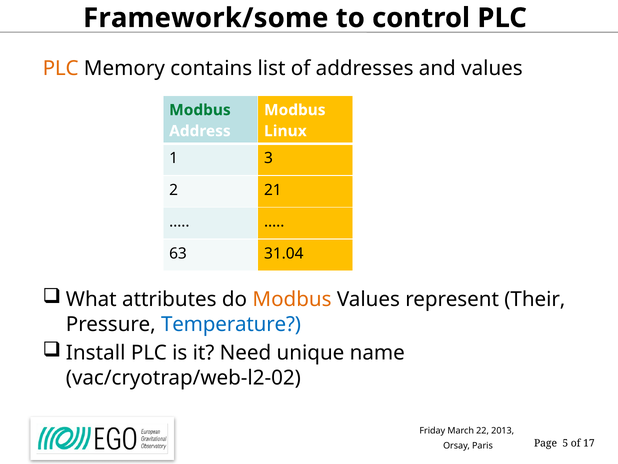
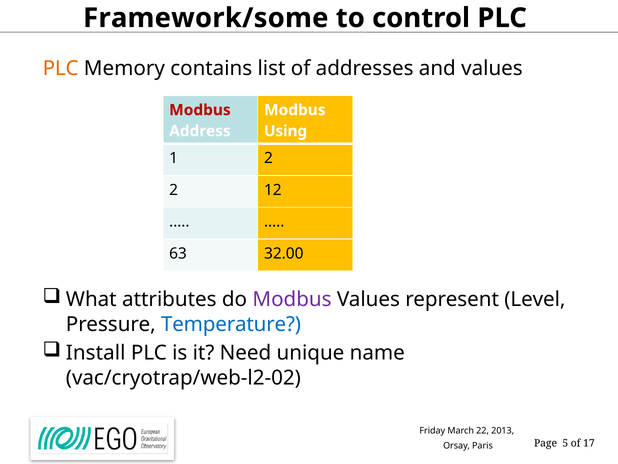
Modbus at (200, 110) colour: green -> red
Linux: Linux -> Using
1 3: 3 -> 2
21: 21 -> 12
31.04: 31.04 -> 32.00
Modbus at (292, 299) colour: orange -> purple
Their: Their -> Level
